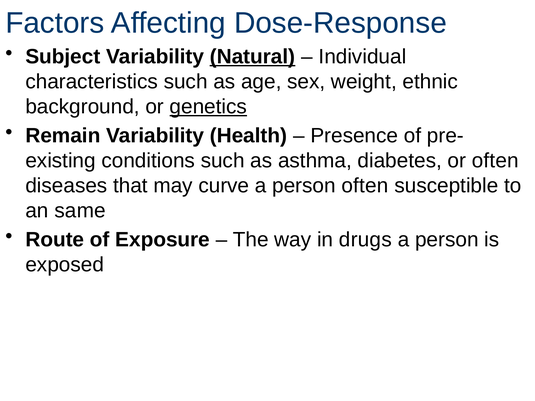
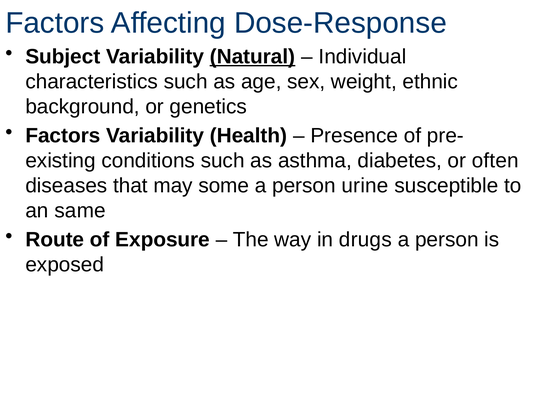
genetics underline: present -> none
Remain at (63, 136): Remain -> Factors
curve: curve -> some
person often: often -> urine
